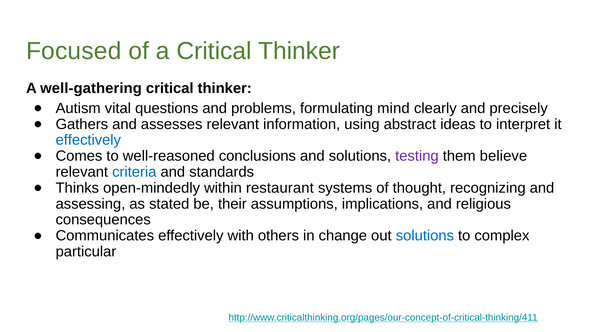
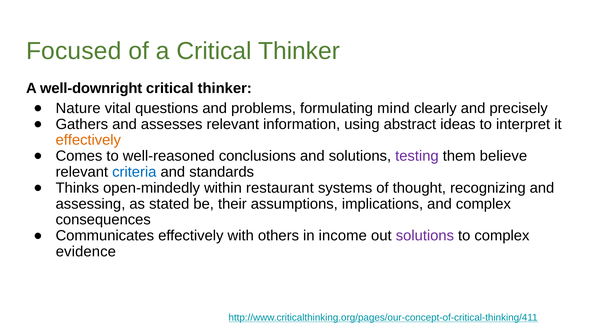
well-gathering: well-gathering -> well-downright
Autism: Autism -> Nature
effectively at (88, 140) colour: blue -> orange
and religious: religious -> complex
change: change -> income
solutions at (425, 236) colour: blue -> purple
particular: particular -> evidence
